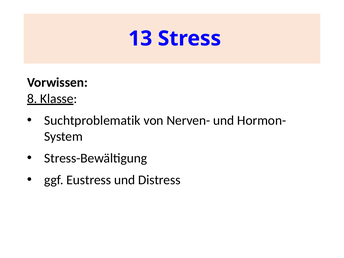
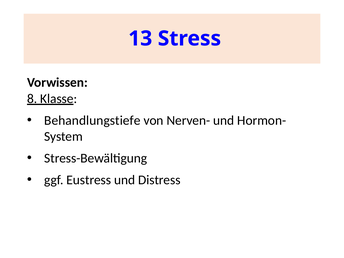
Suchtproblematik: Suchtproblematik -> Behandlungstiefe
